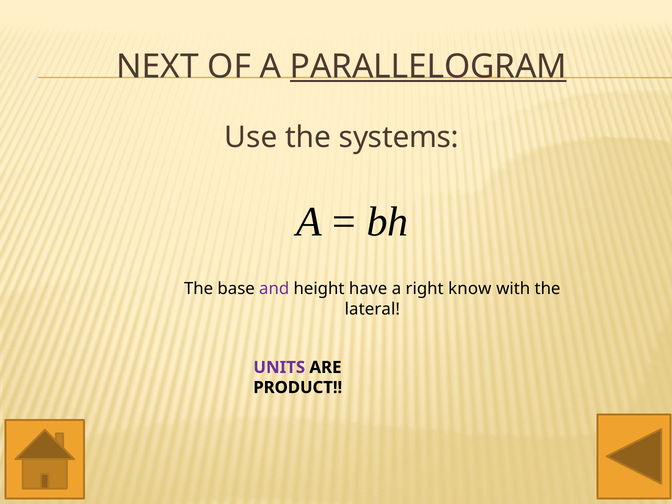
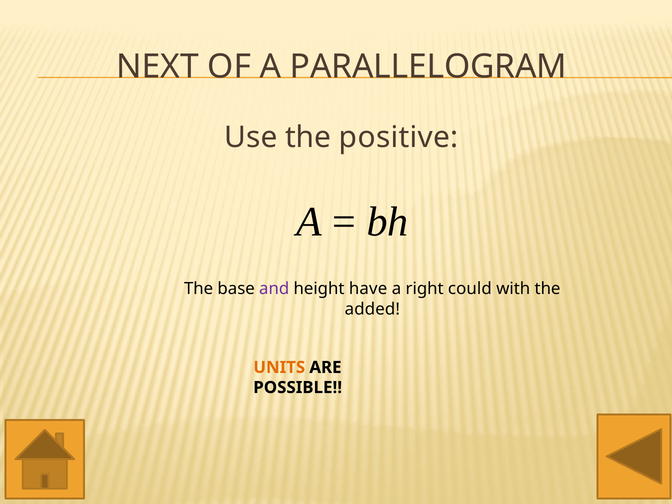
PARALLELOGRAM underline: present -> none
systems: systems -> positive
know: know -> could
lateral: lateral -> added
UNITS colour: purple -> orange
PRODUCT: PRODUCT -> POSSIBLE
